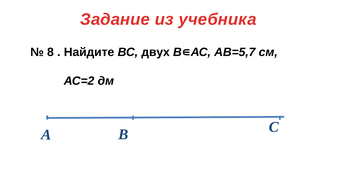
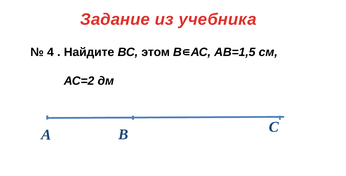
8: 8 -> 4
двух: двух -> этом
АВ=5,7: АВ=5,7 -> АВ=1,5
